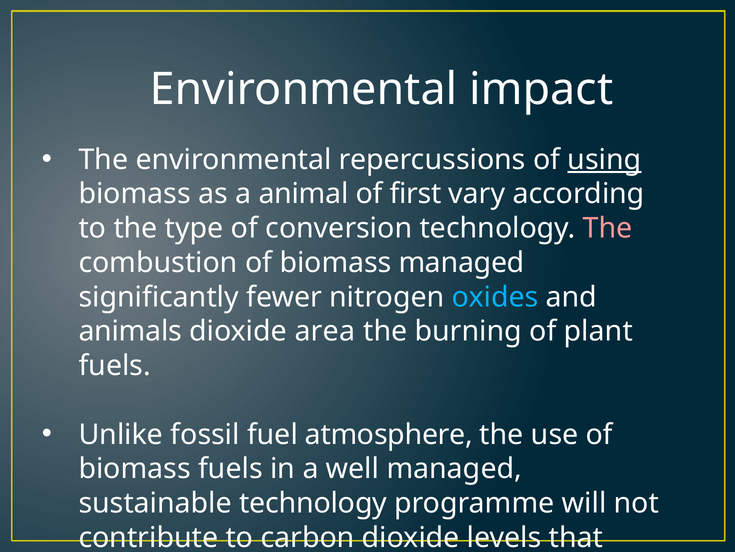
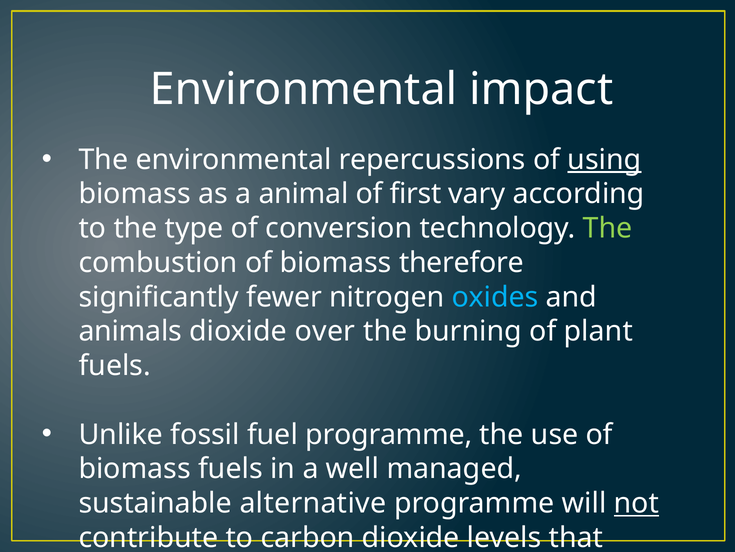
The at (608, 228) colour: pink -> light green
biomass managed: managed -> therefore
area: area -> over
fuel atmosphere: atmosphere -> programme
sustainable technology: technology -> alternative
not underline: none -> present
